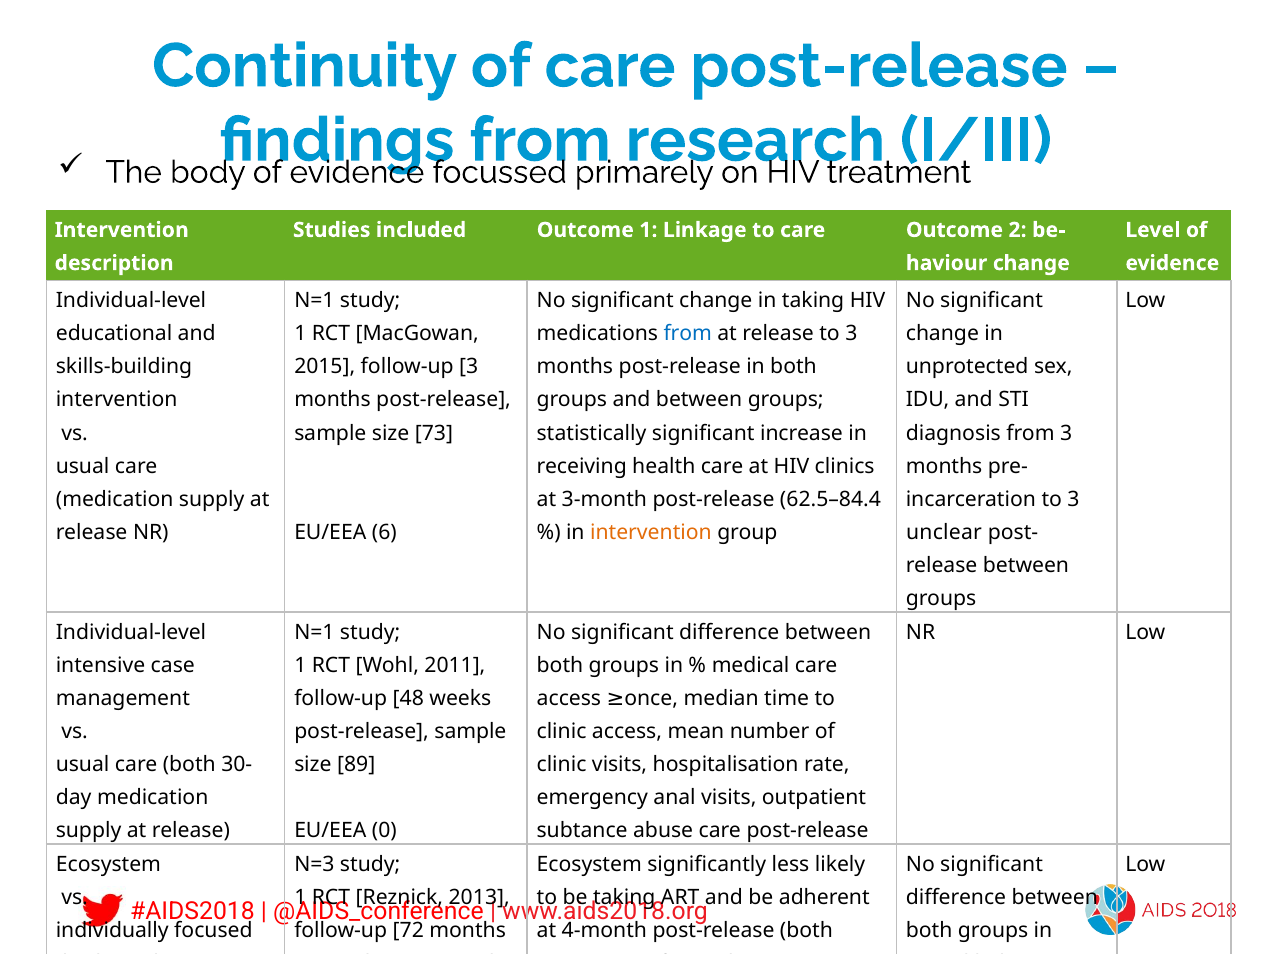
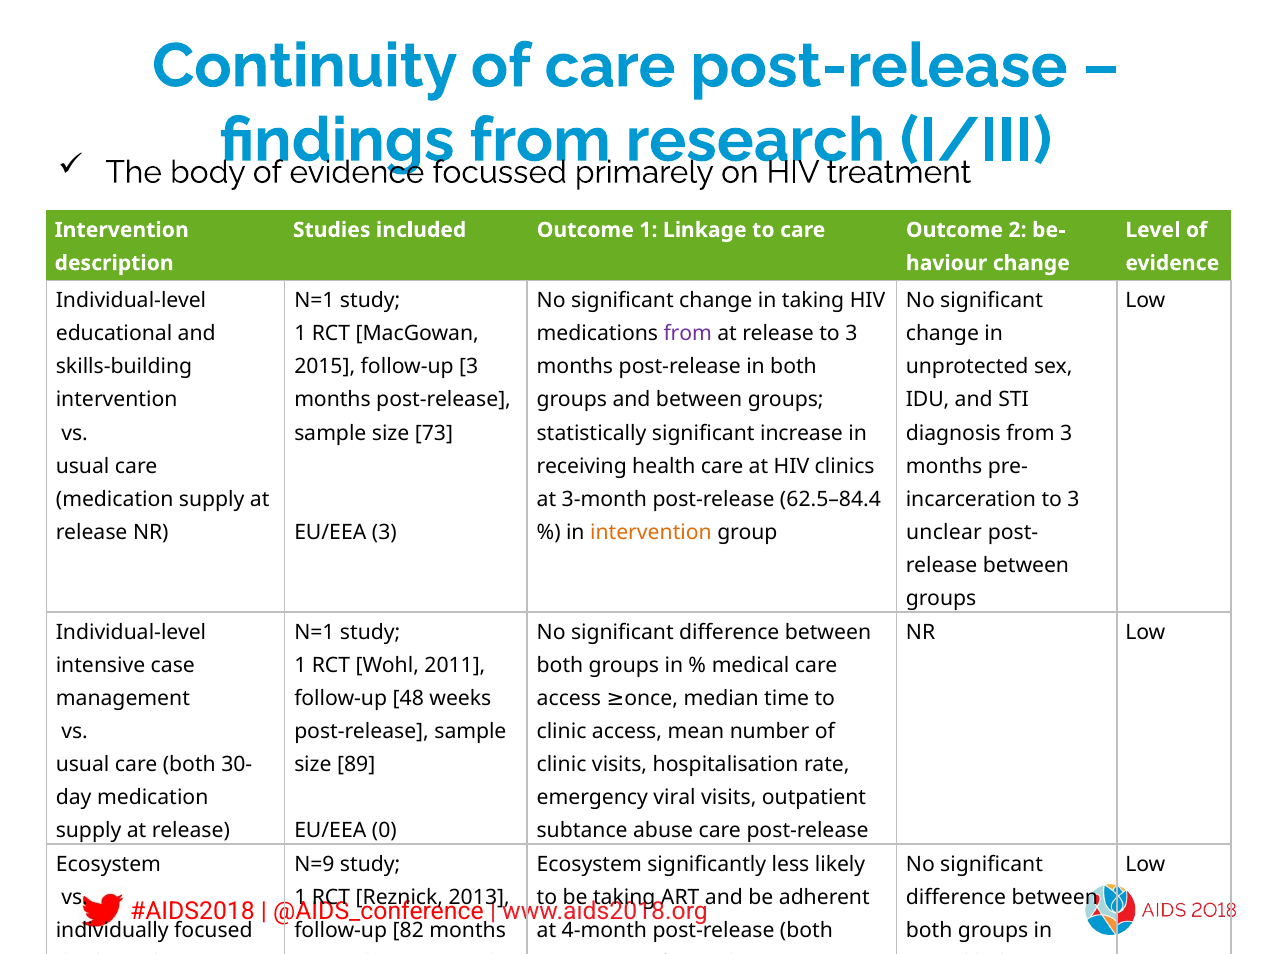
from at (688, 334) colour: blue -> purple
EU/EEA 6: 6 -> 3
anal: anal -> viral
N=3: N=3 -> N=9
72: 72 -> 82
